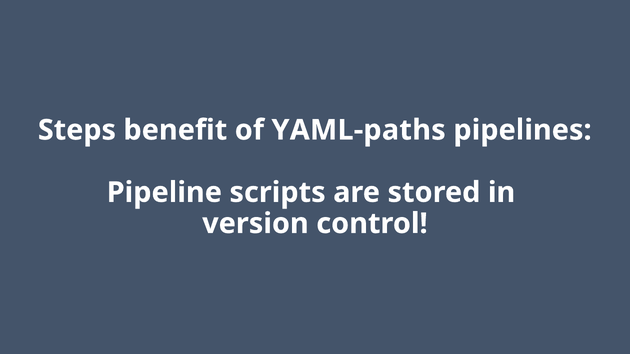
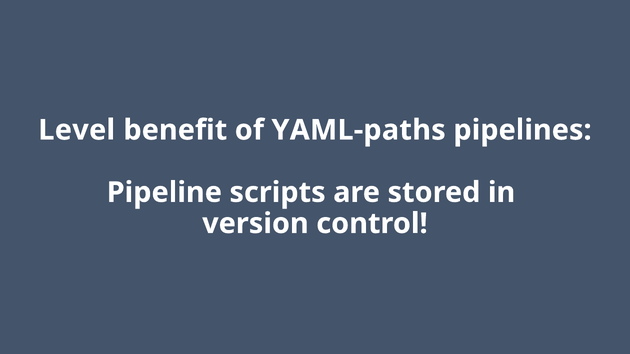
Steps: Steps -> Level
